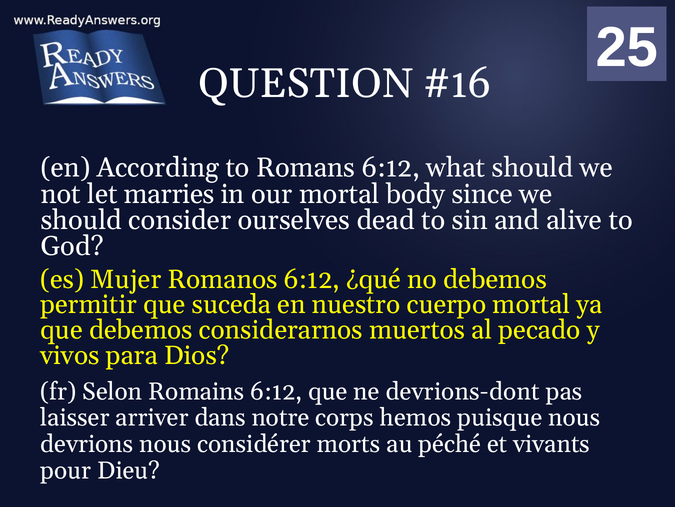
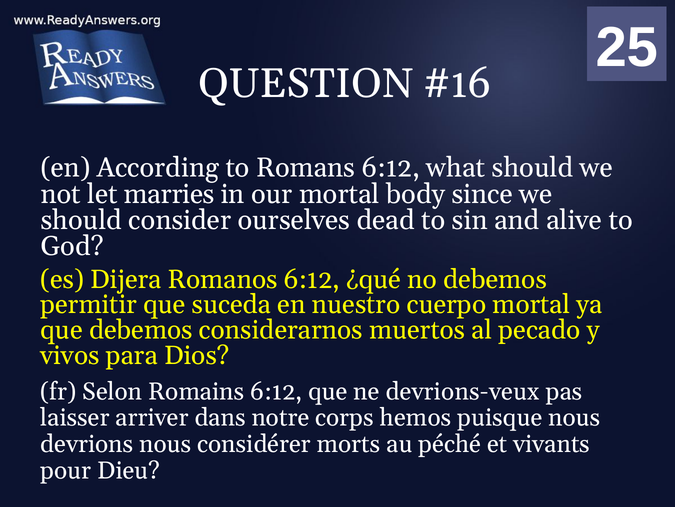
Mujer: Mujer -> Dijera
devrions-dont: devrions-dont -> devrions-veux
